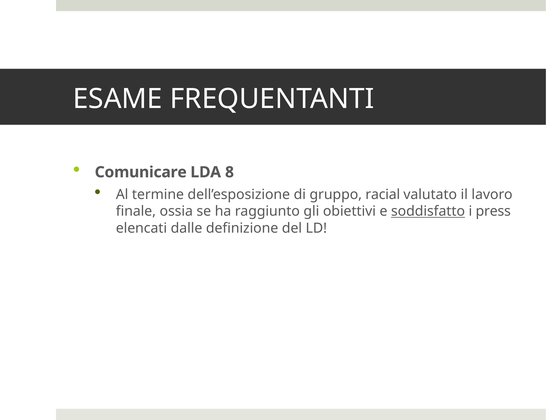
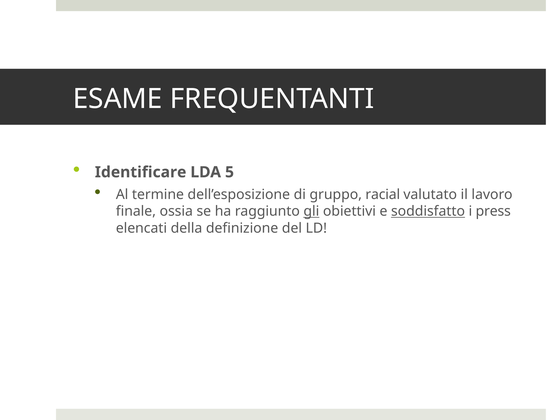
Comunicare: Comunicare -> Identificare
8: 8 -> 5
gli underline: none -> present
dalle: dalle -> della
